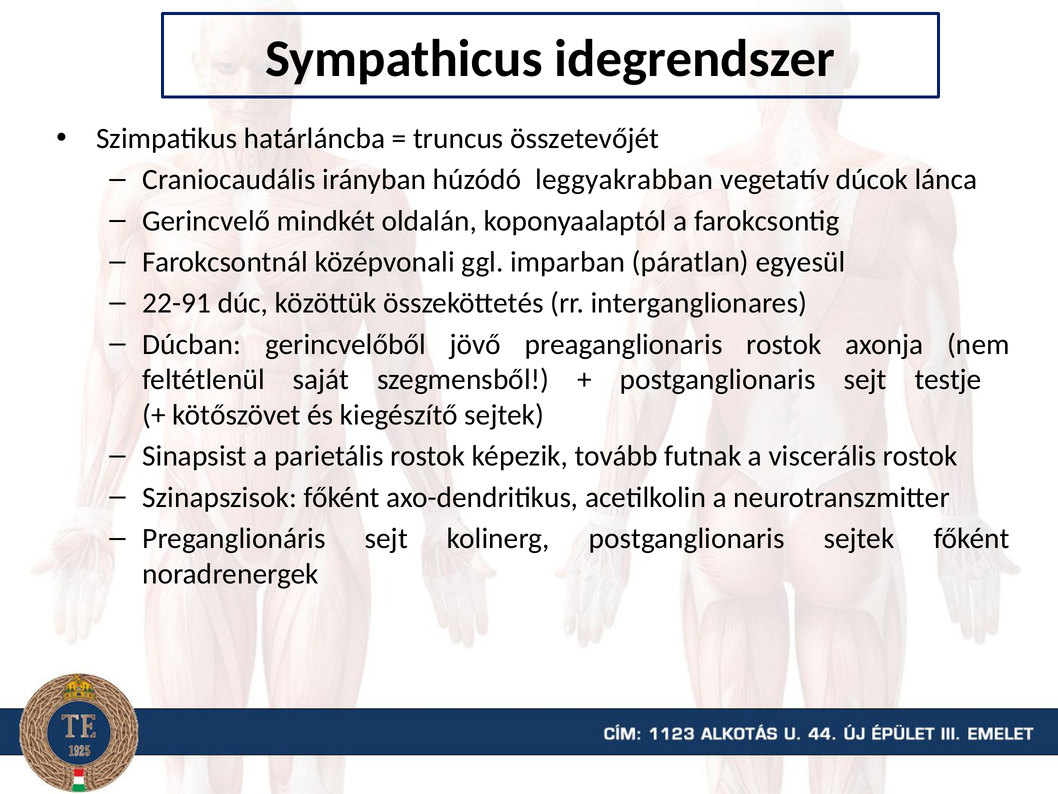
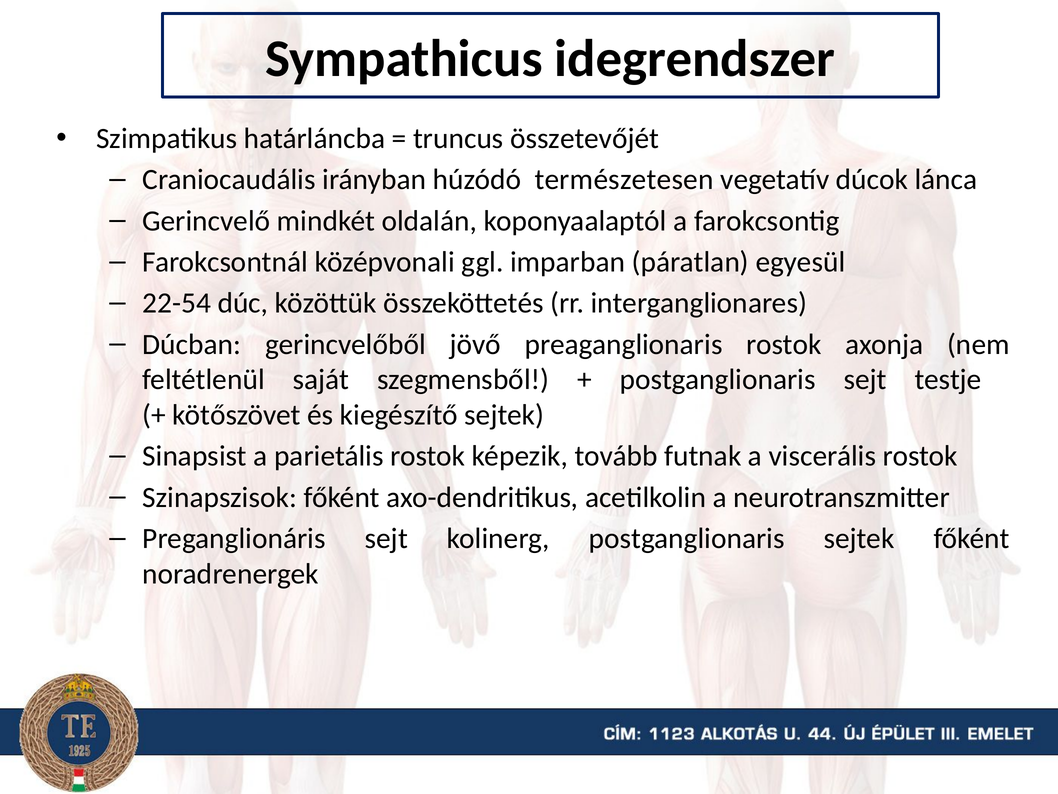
leggyakrabban: leggyakrabban -> természetesen
22-91: 22-91 -> 22-54
